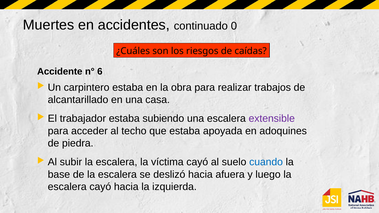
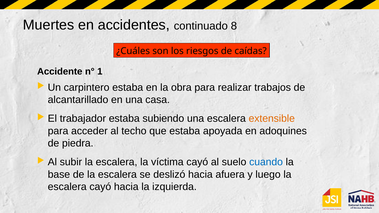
0: 0 -> 8
6: 6 -> 1
extensible colour: purple -> orange
